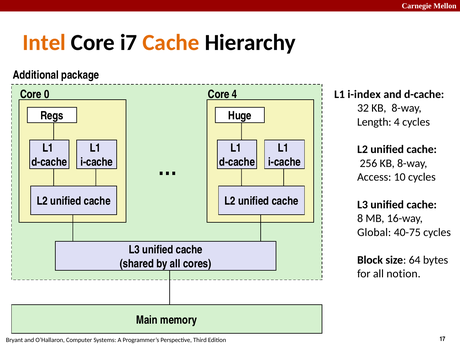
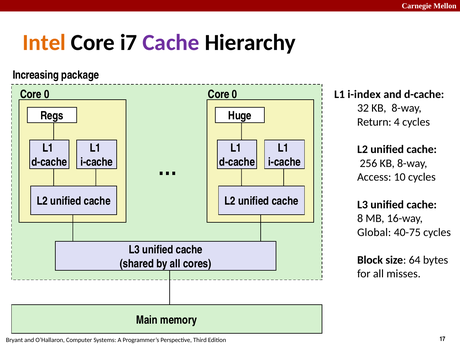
Cache at (171, 43) colour: orange -> purple
Additional: Additional -> Increasing
4 at (235, 94): 4 -> 0
Length: Length -> Return
notion: notion -> misses
